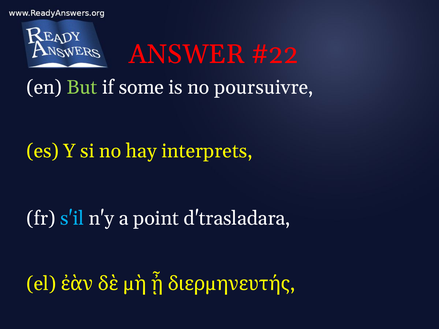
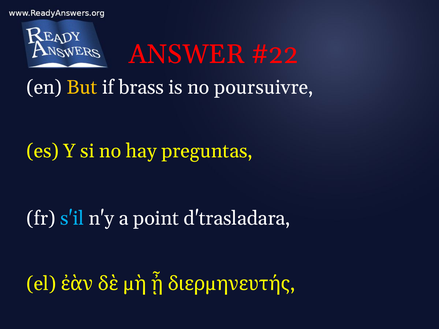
But colour: light green -> yellow
some: some -> brass
interprets: interprets -> preguntas
